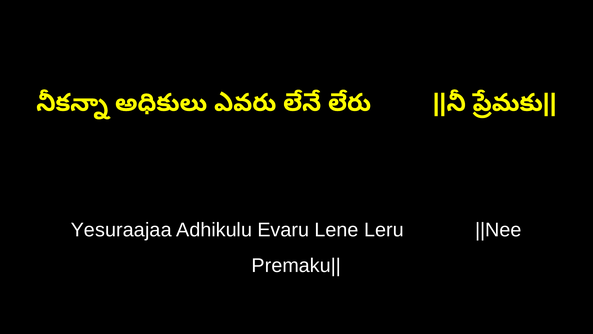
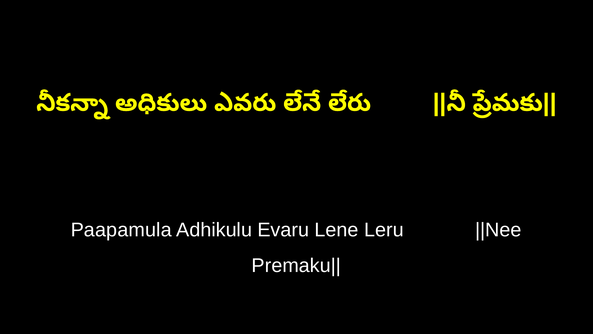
Yesuraajaa: Yesuraajaa -> Paapamula
